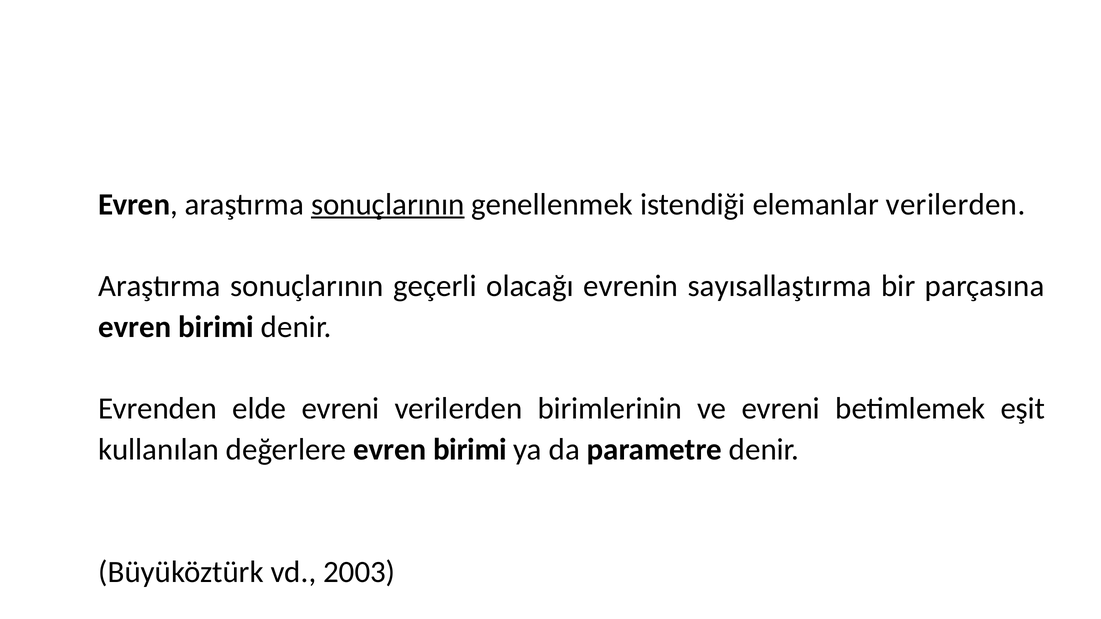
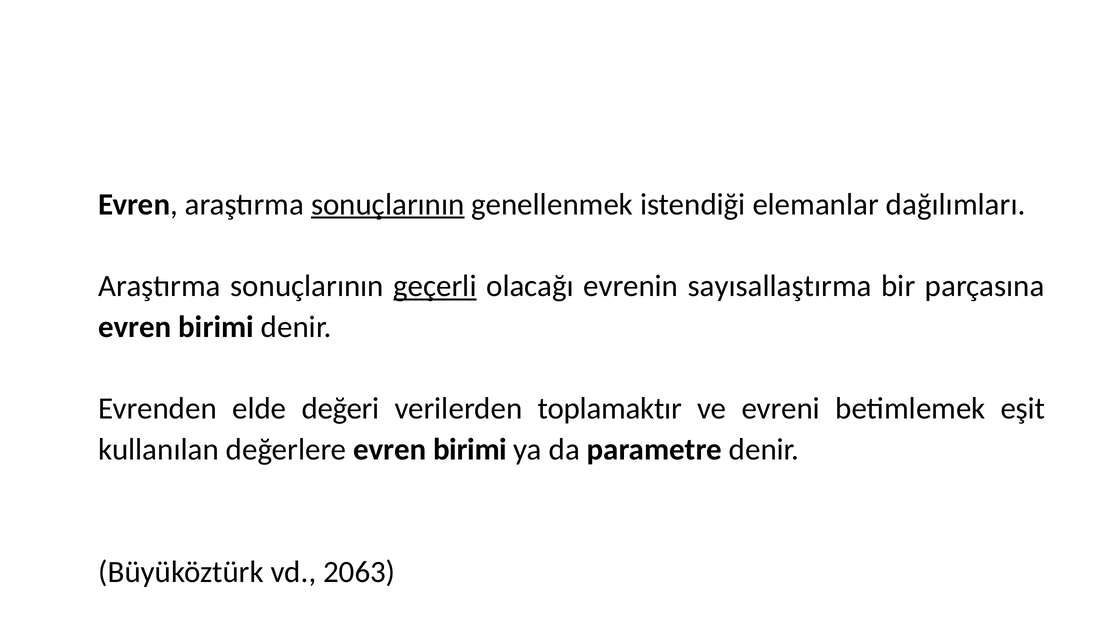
elemanlar verilerden: verilerden -> dağılımları
geçerli underline: none -> present
elde evreni: evreni -> değeri
birimlerinin: birimlerinin -> toplamaktır
2003: 2003 -> 2063
